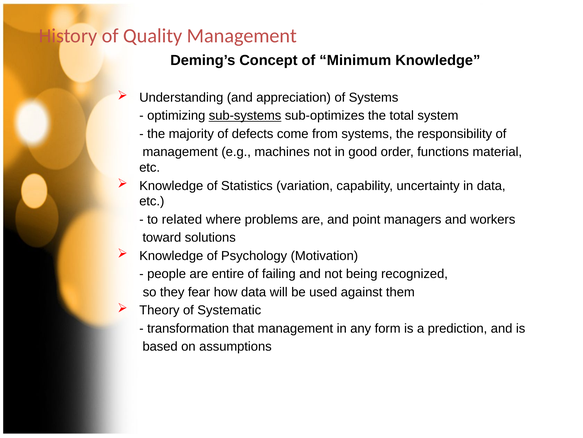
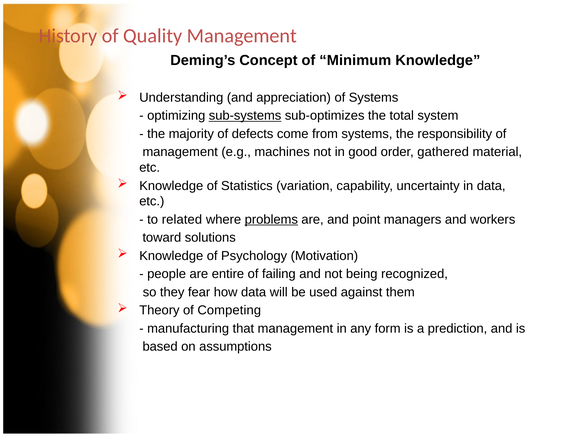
functions: functions -> gathered
problems underline: none -> present
Systematic: Systematic -> Competing
transformation: transformation -> manufacturing
